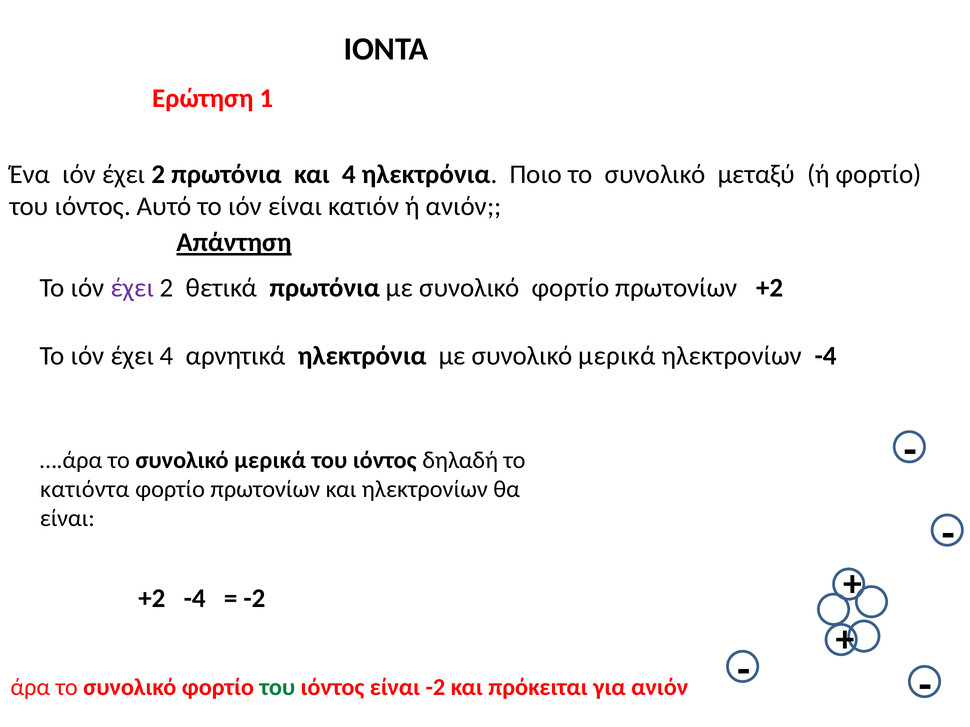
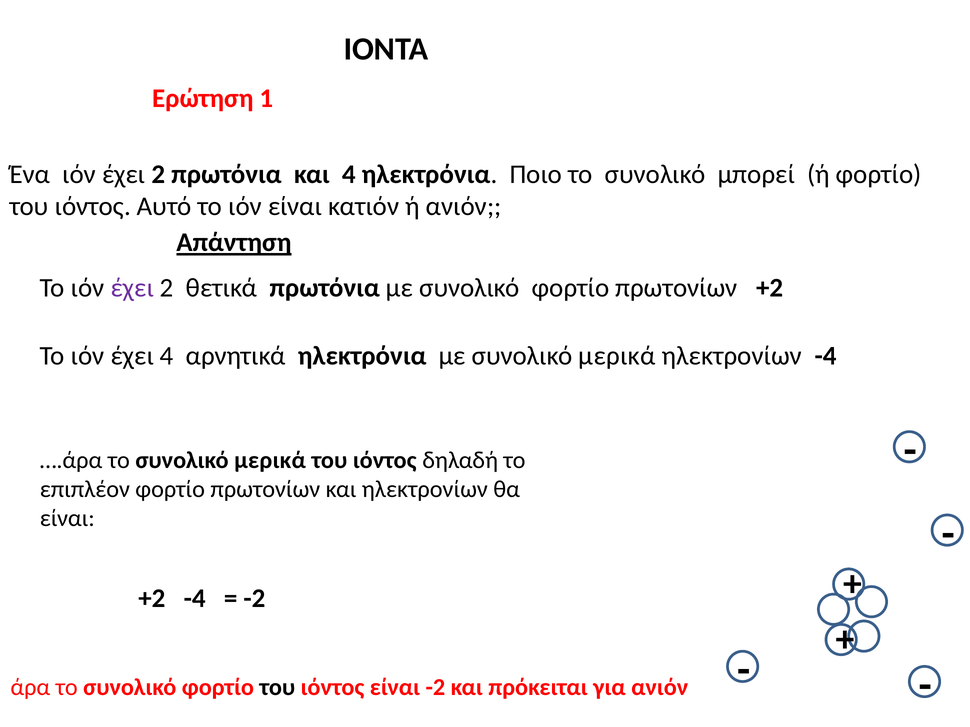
μεταξύ: μεταξύ -> μπορεί
κατιόντα: κατιόντα -> επιπλέον
του at (277, 688) colour: green -> black
